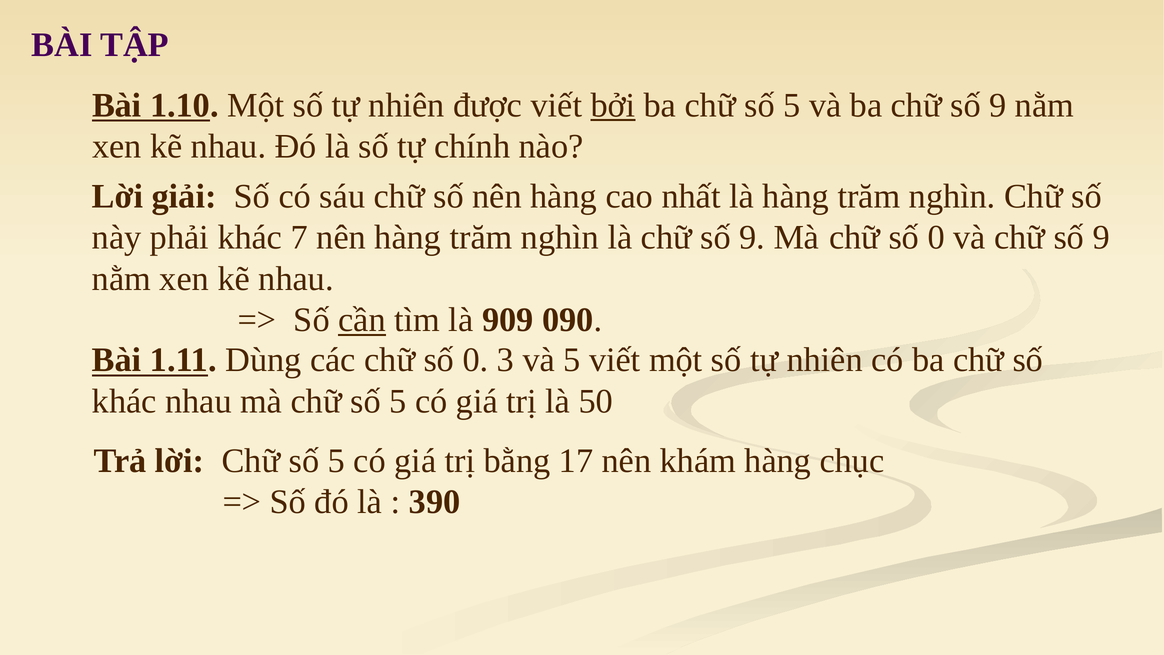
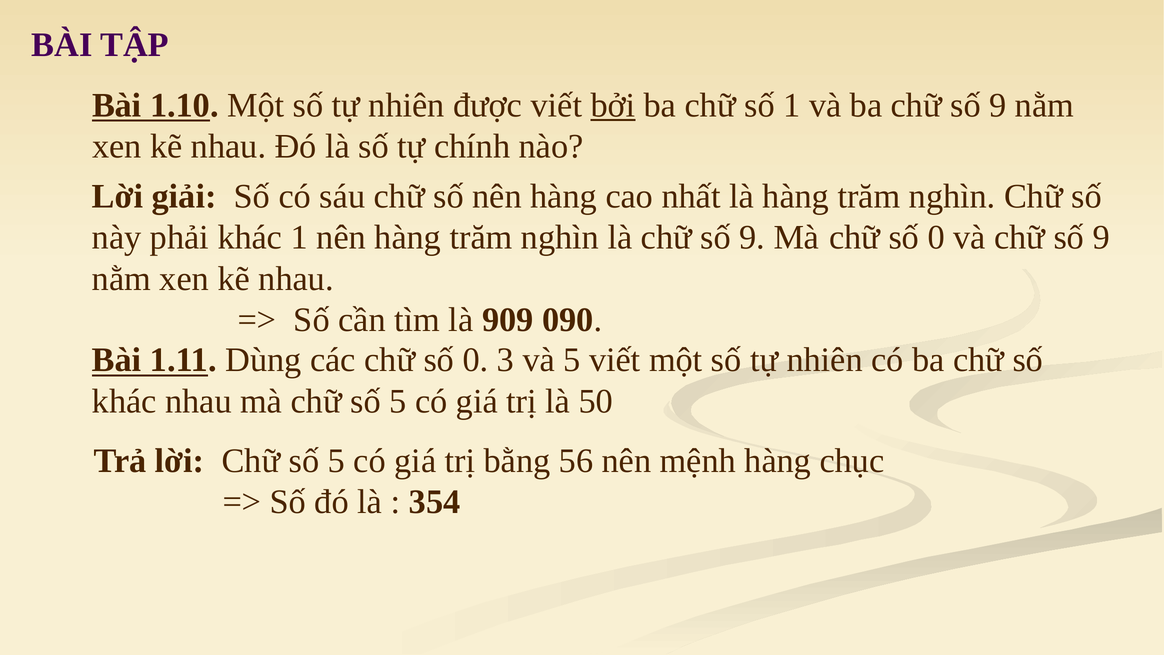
ba chữ số 5: 5 -> 1
khác 7: 7 -> 1
cần underline: present -> none
17: 17 -> 56
khám: khám -> mệnh
390: 390 -> 354
